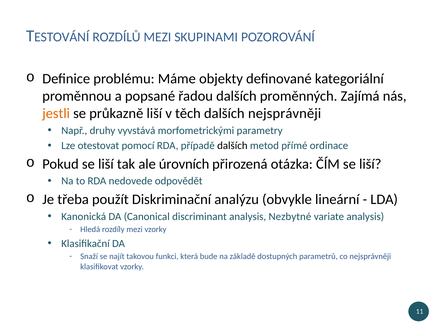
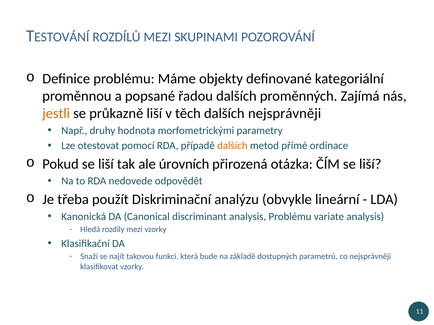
vyvstává: vyvstává -> hodnota
dalších at (232, 146) colour: black -> orange
analysis Nezbytné: Nezbytné -> Problému
